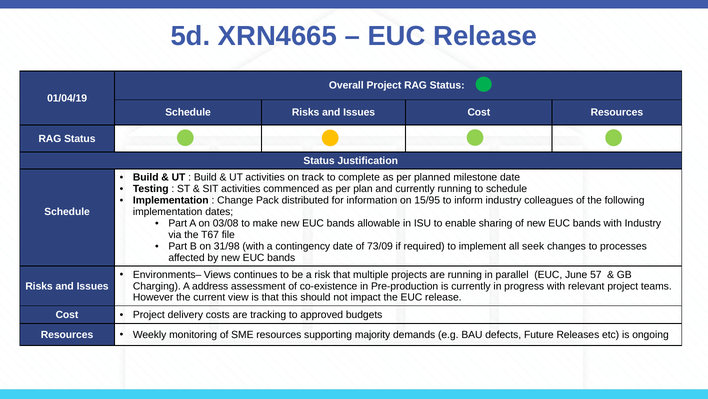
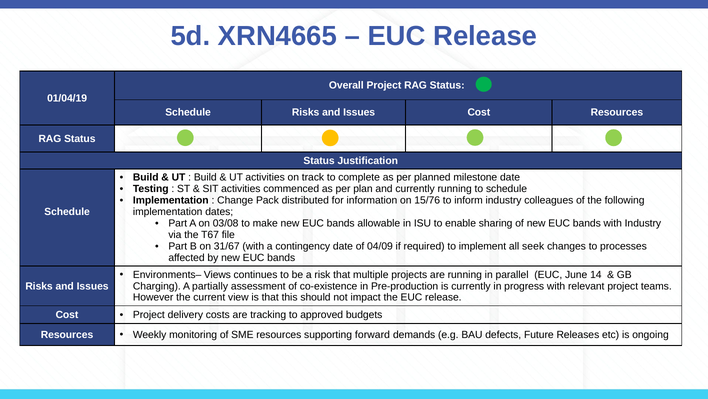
15/95: 15/95 -> 15/76
31/98: 31/98 -> 31/67
73/09: 73/09 -> 04/09
57: 57 -> 14
address: address -> partially
majority: majority -> forward
